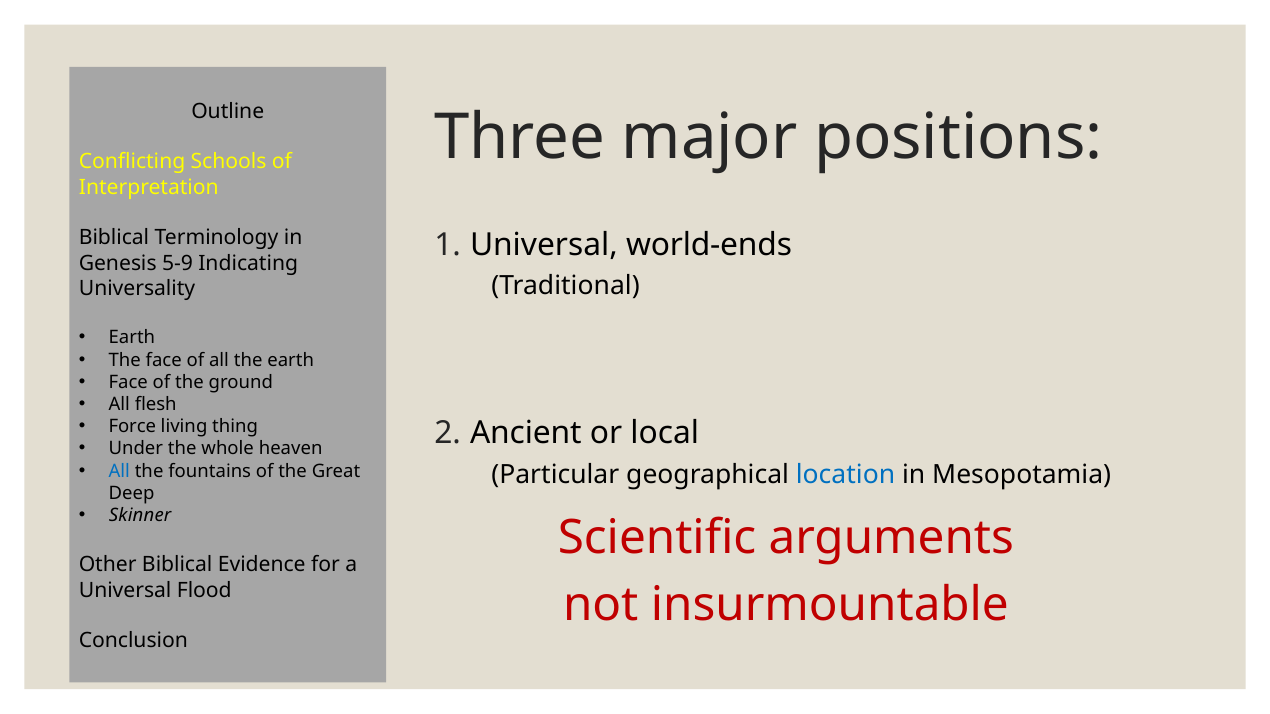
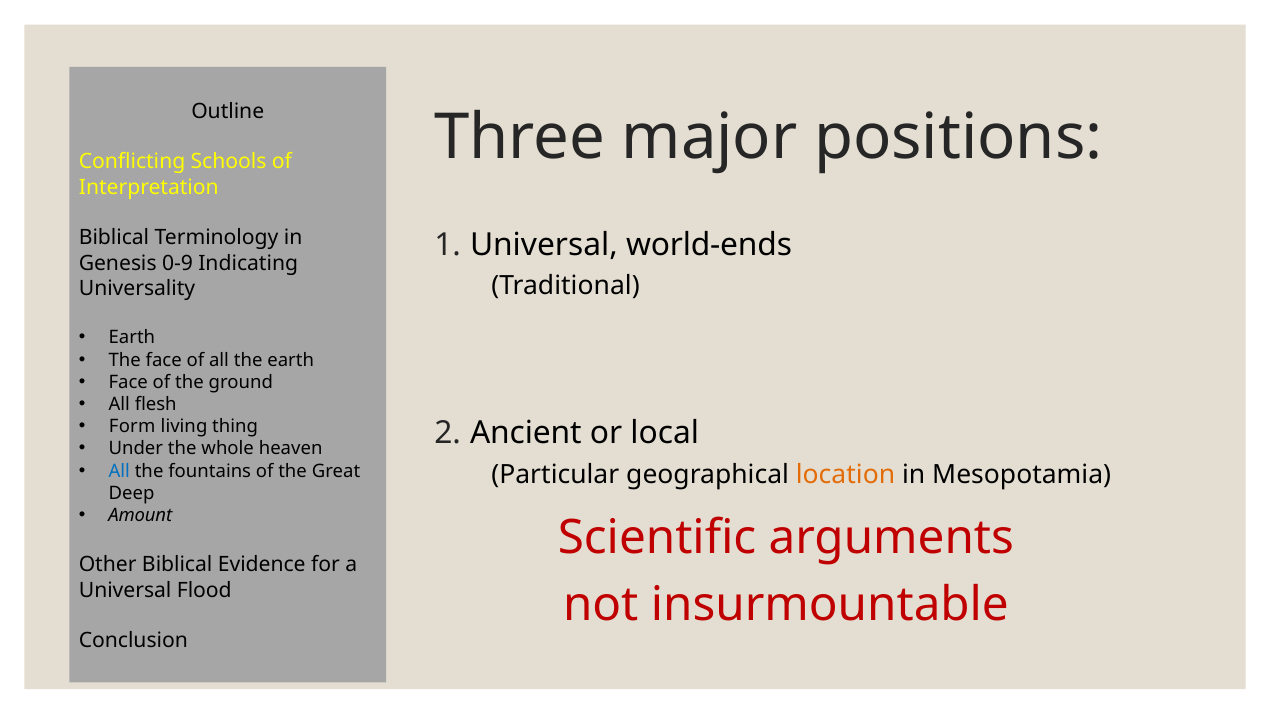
5-9: 5-9 -> 0-9
Force: Force -> Form
location colour: blue -> orange
Skinner: Skinner -> Amount
